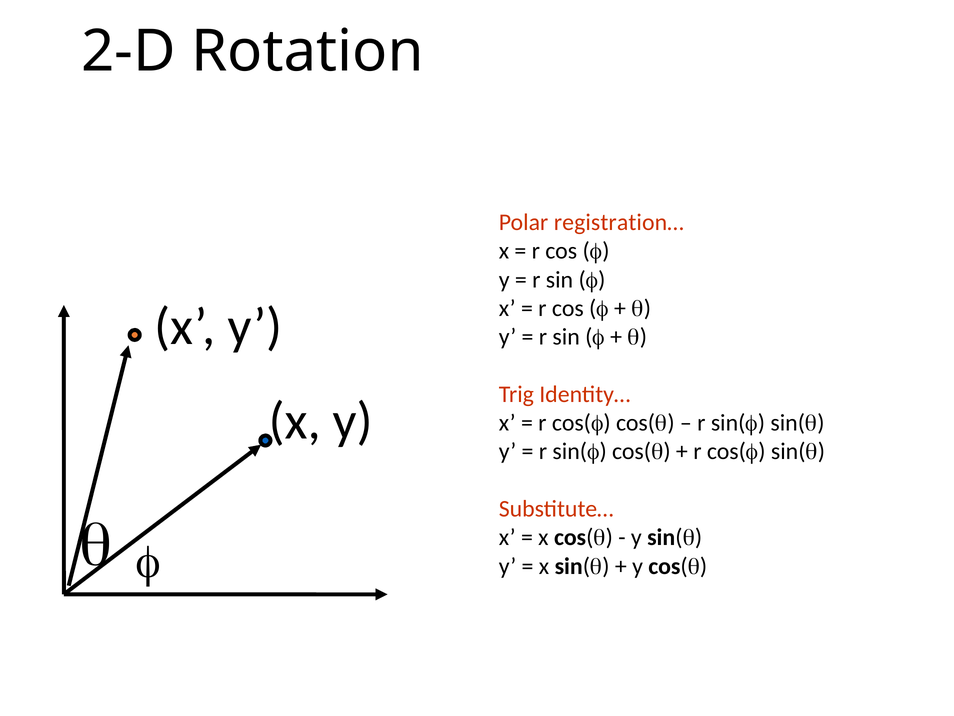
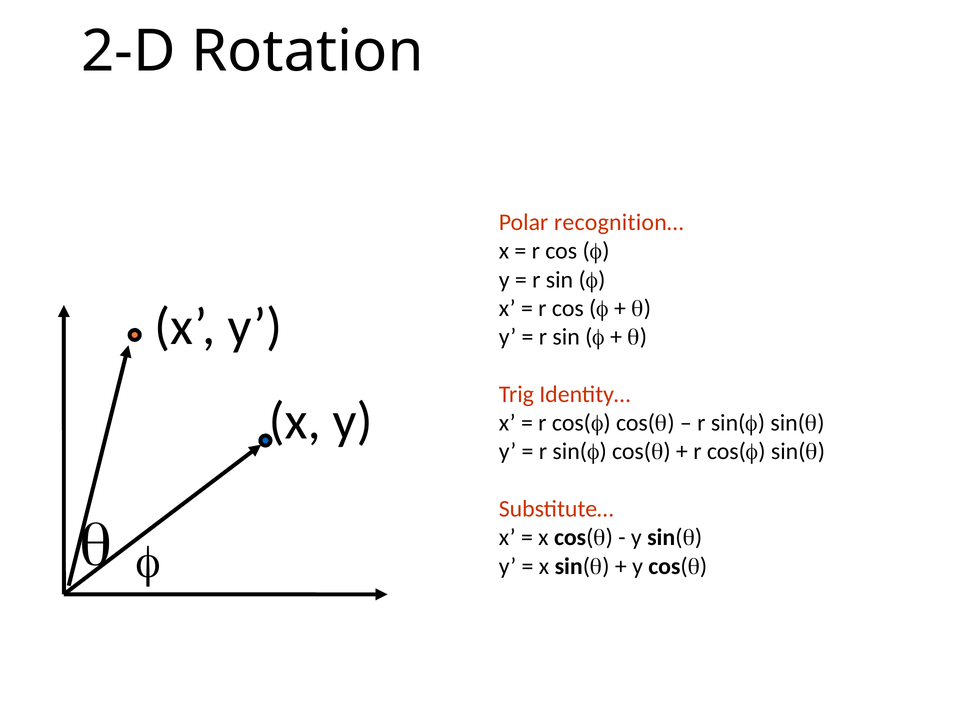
registration…: registration… -> recognition…
